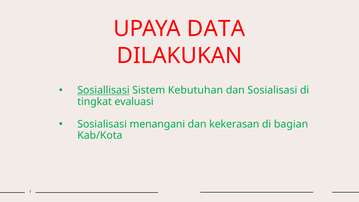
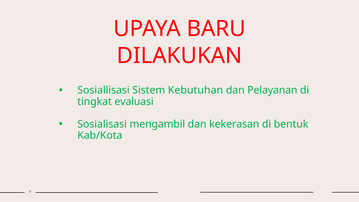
DATA: DATA -> BARU
Sosiallisasi underline: present -> none
dan Sosialisasi: Sosialisasi -> Pelayanan
menangani: menangani -> mengambil
bagian: bagian -> bentuk
